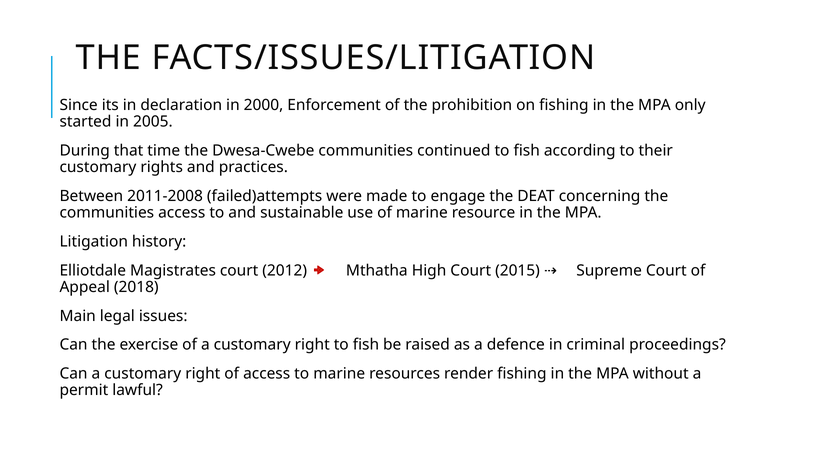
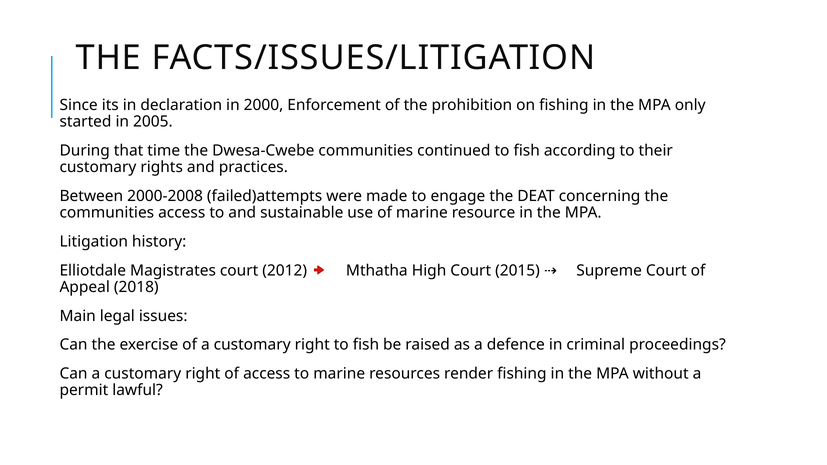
2011-2008: 2011-2008 -> 2000-2008
